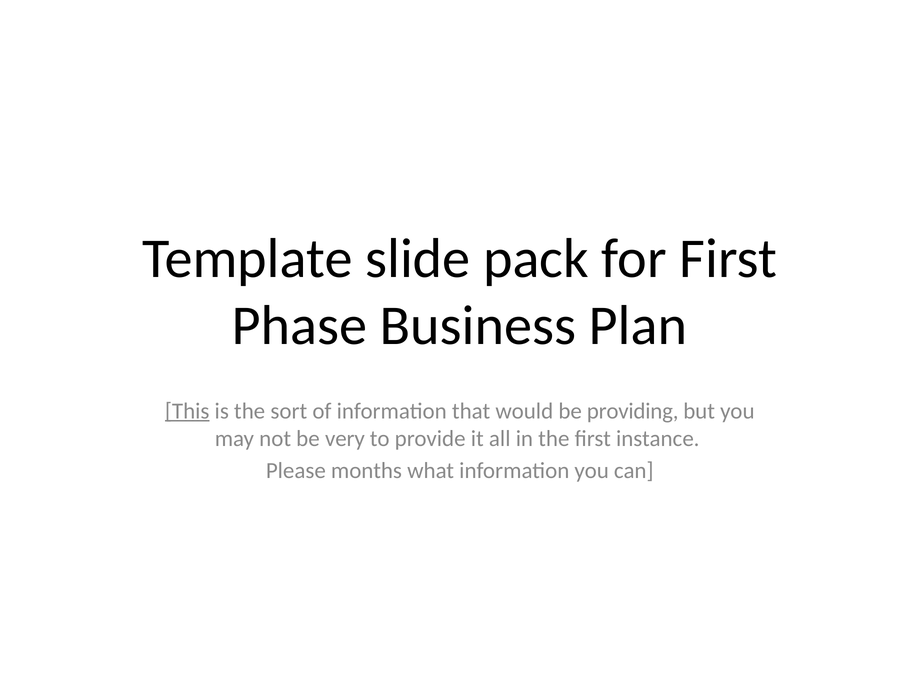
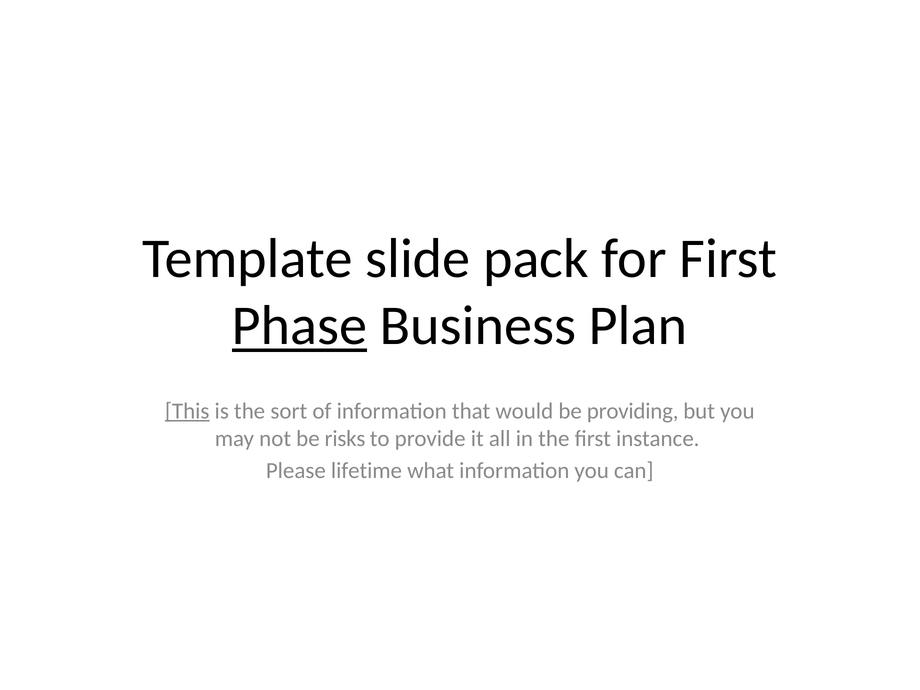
Phase underline: none -> present
very: very -> risks
months: months -> lifetime
